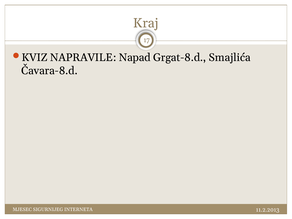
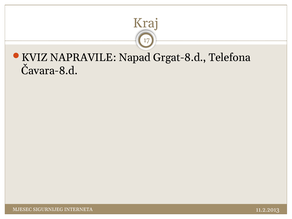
Smajlića: Smajlića -> Telefona
